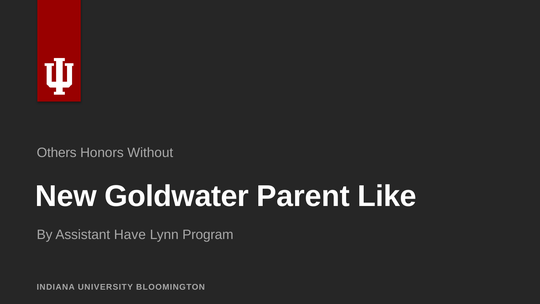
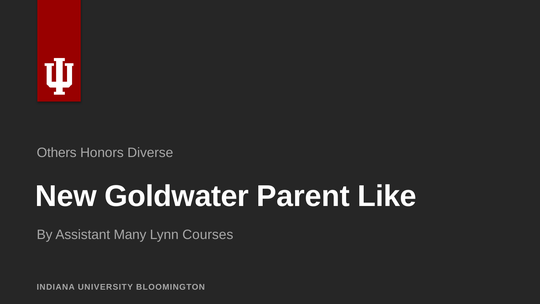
Without: Without -> Diverse
Have: Have -> Many
Program: Program -> Courses
